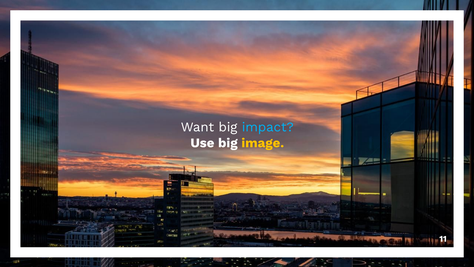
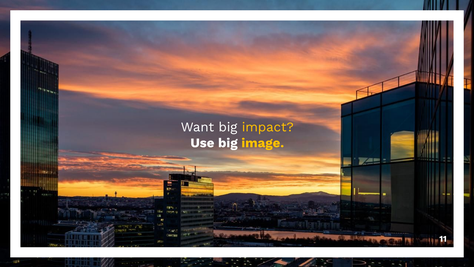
impact colour: light blue -> yellow
